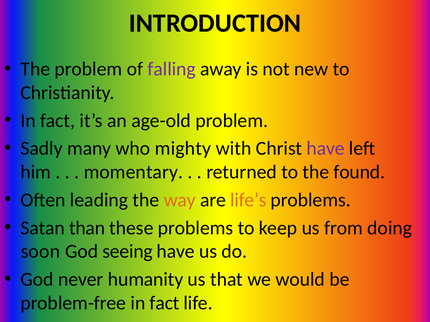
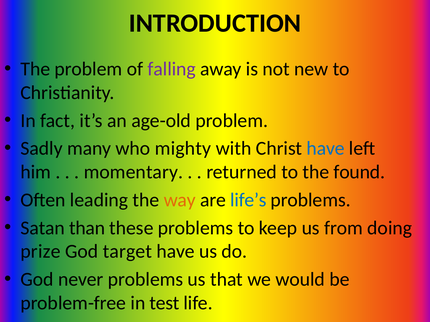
have at (326, 149) colour: purple -> blue
life’s colour: orange -> blue
soon: soon -> prize
seeing: seeing -> target
never humanity: humanity -> problems
problem-free in fact: fact -> test
